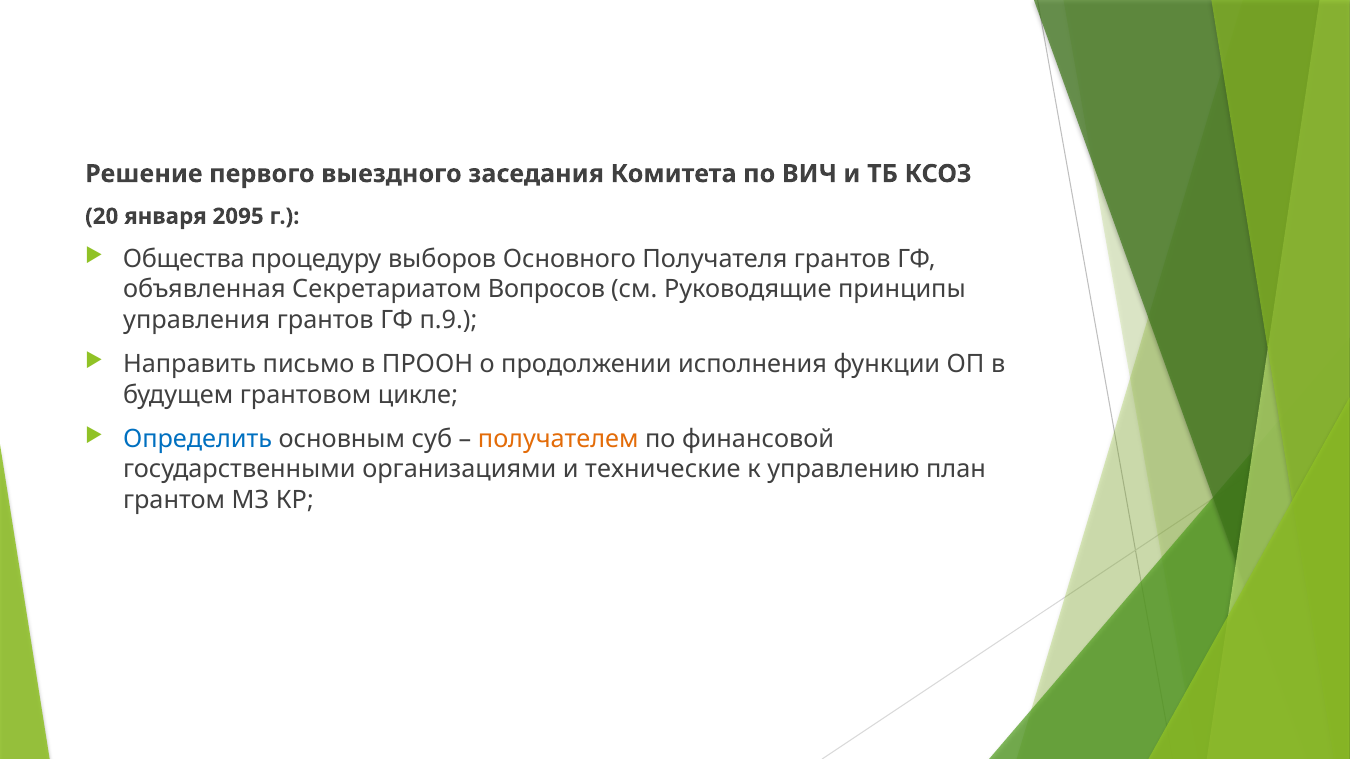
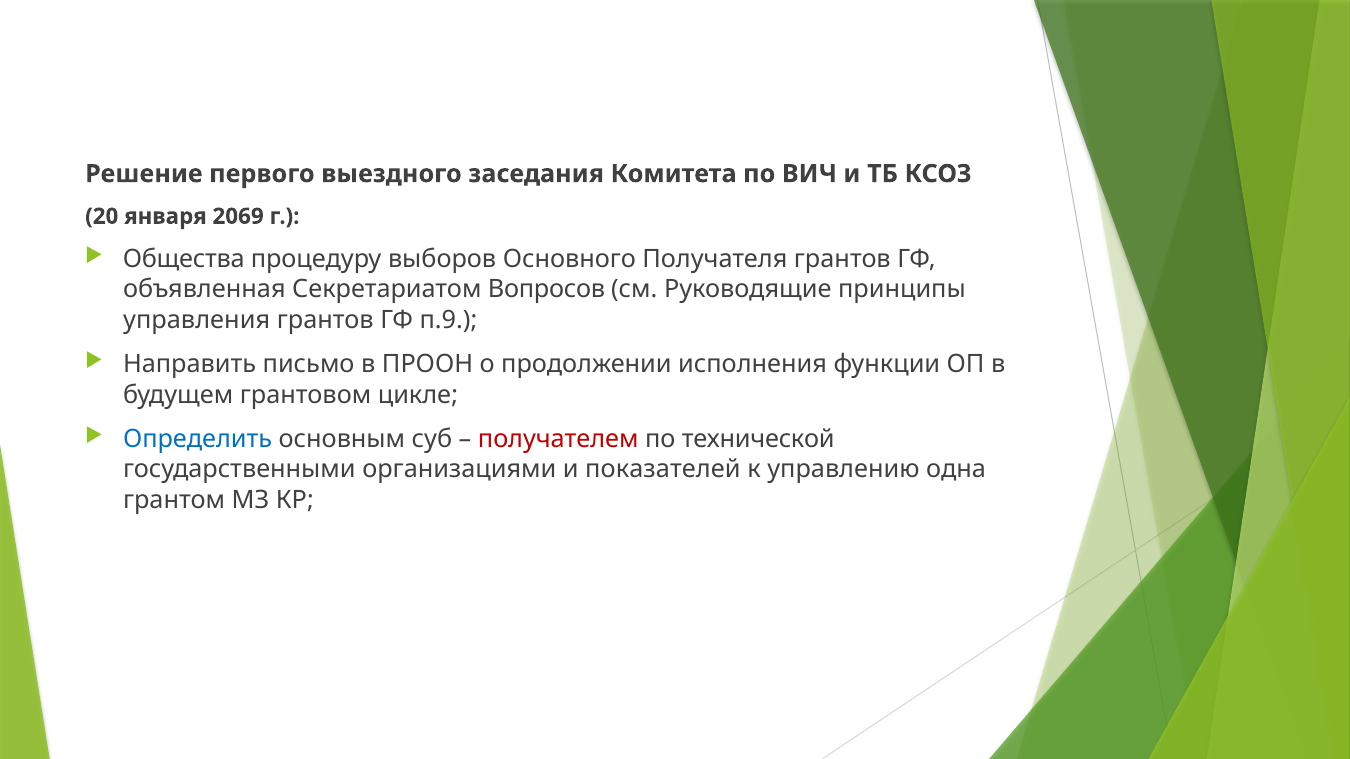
2095: 2095 -> 2069
получателем colour: orange -> red
финансовой: финансовой -> технической
технические: технические -> показателей
план: план -> одна
